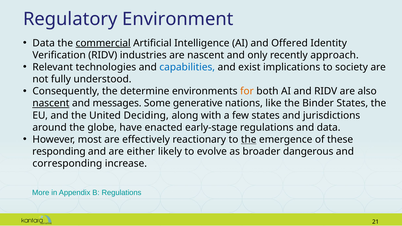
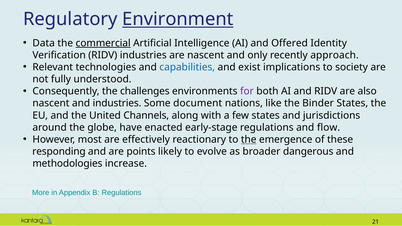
Environment underline: none -> present
determine: determine -> challenges
for colour: orange -> purple
nascent at (51, 103) underline: present -> none
and messages: messages -> industries
generative: generative -> document
Deciding: Deciding -> Channels
and data: data -> flow
either: either -> points
corresponding: corresponding -> methodologies
